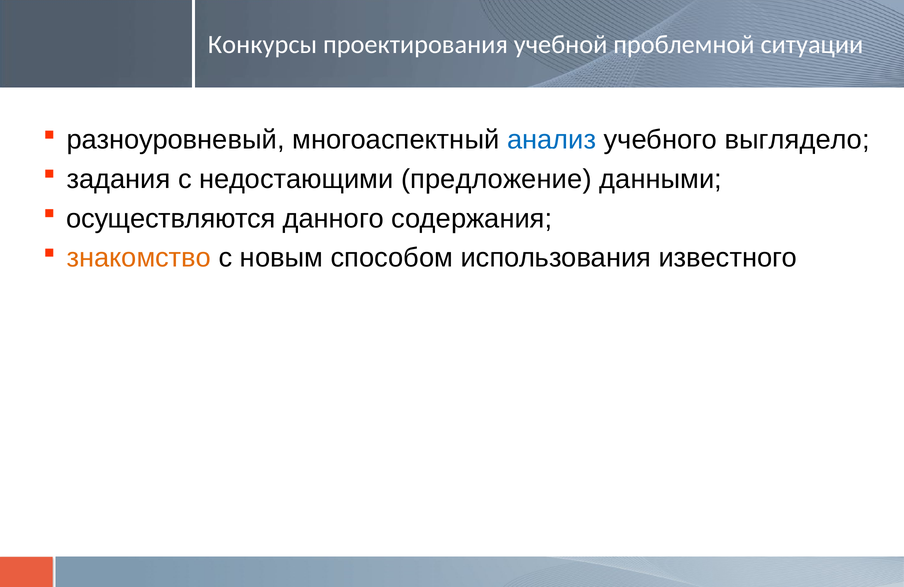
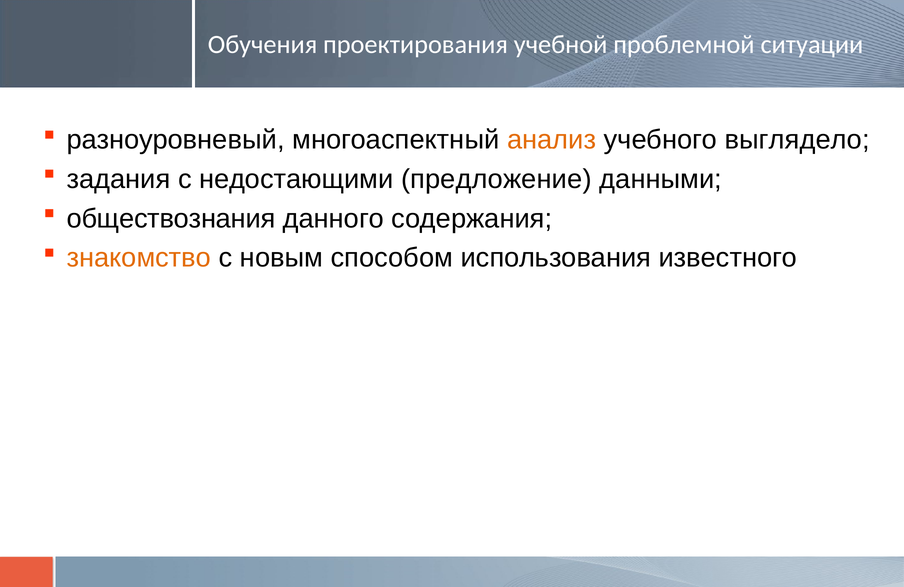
Конкурсы: Конкурсы -> Обучения
анализ colour: blue -> orange
осуществляются: осуществляются -> обществознания
